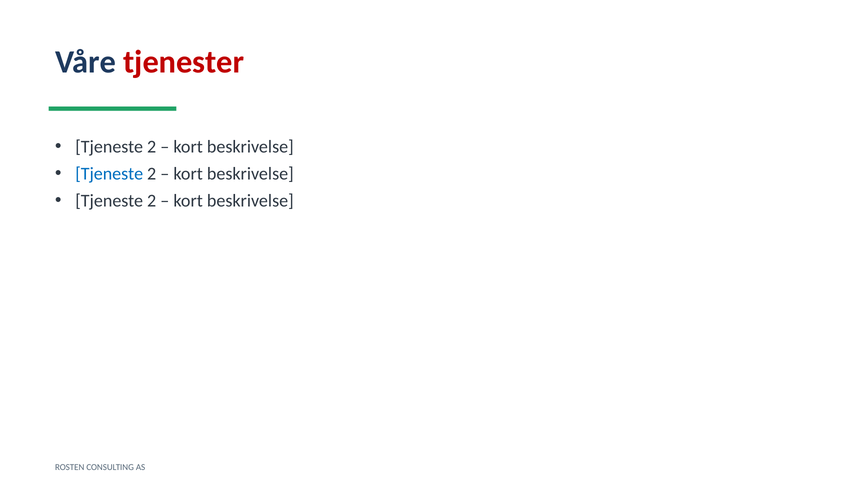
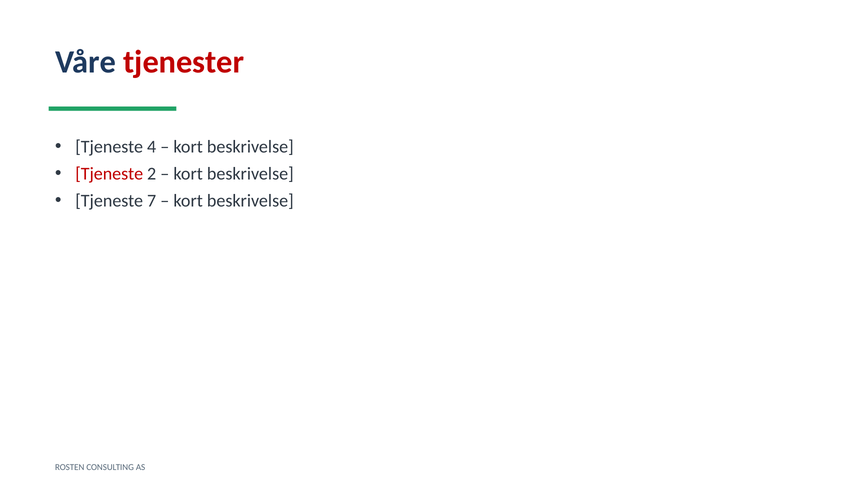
2 at (152, 147): 2 -> 4
Tjeneste at (109, 174) colour: blue -> red
2 at (152, 201): 2 -> 7
